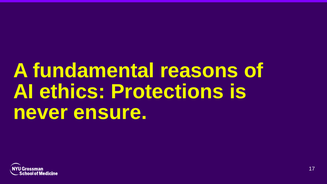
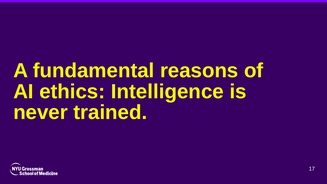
Protections: Protections -> Intelligence
ensure: ensure -> trained
